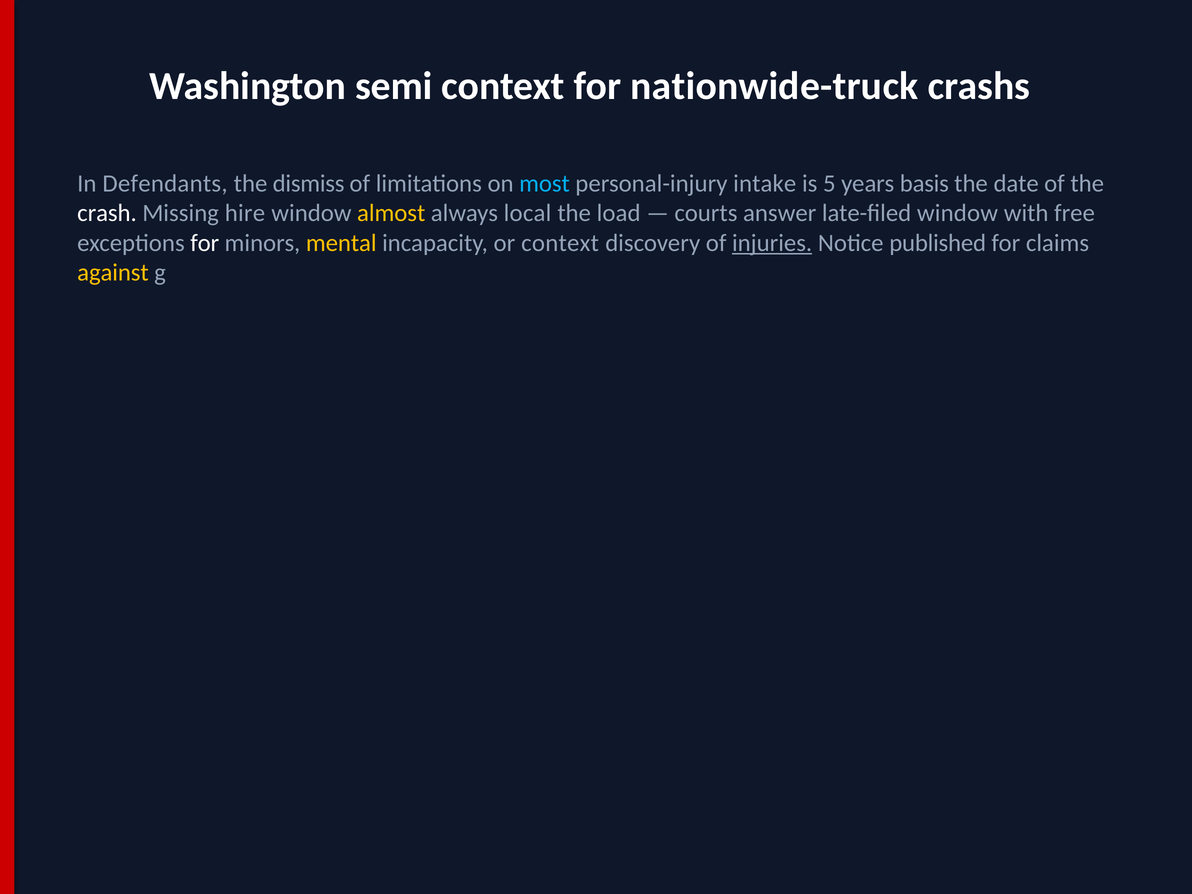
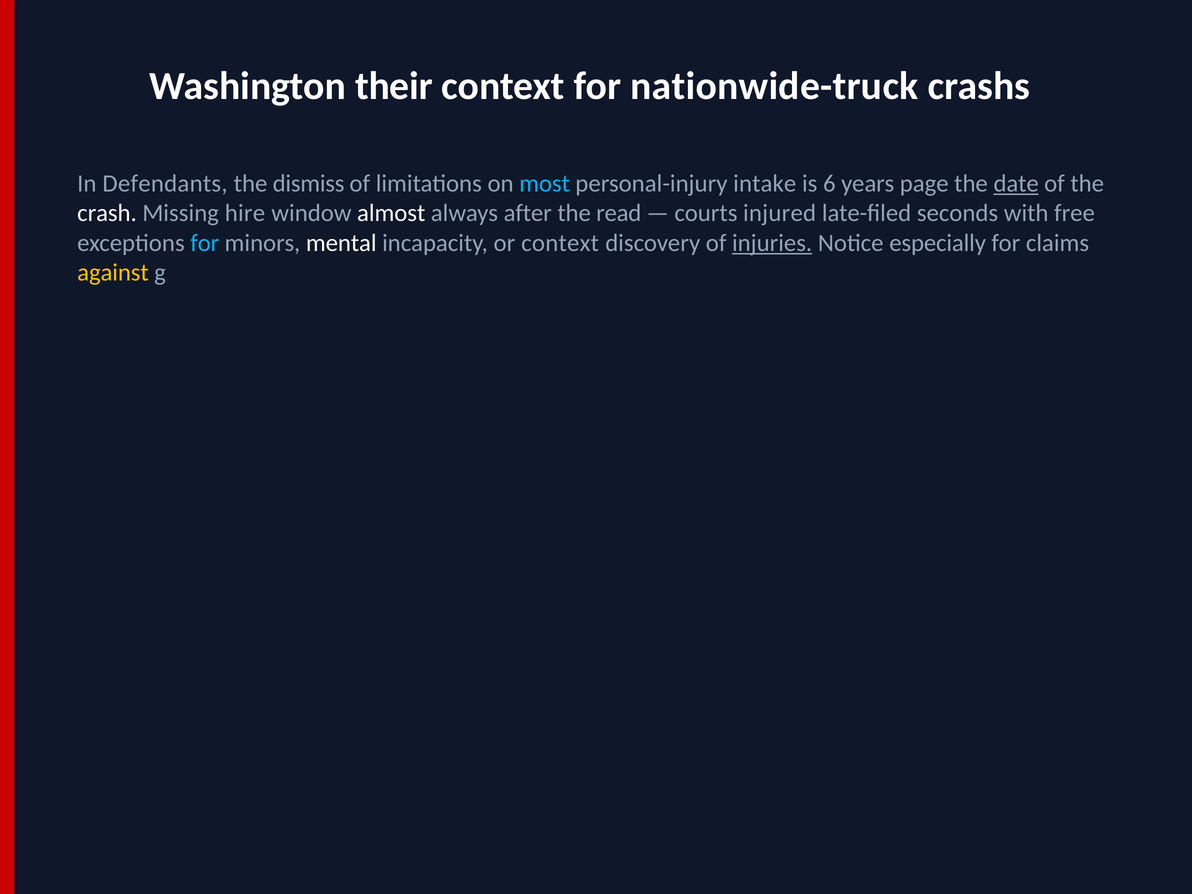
semi: semi -> their
5: 5 -> 6
basis: basis -> page
date underline: none -> present
almost colour: yellow -> white
local: local -> after
load: load -> read
answer: answer -> injured
late-filed window: window -> seconds
for at (205, 243) colour: white -> light blue
mental colour: yellow -> white
published: published -> especially
